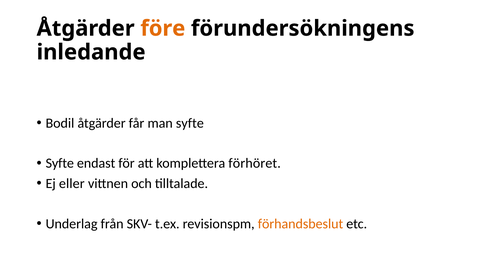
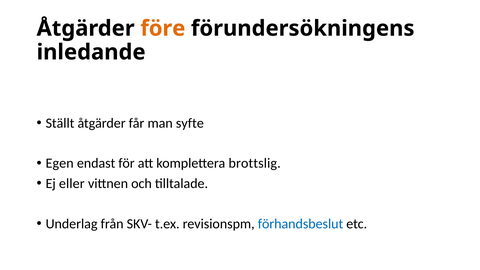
Bodil: Bodil -> Ställt
Syfte at (60, 163): Syfte -> Egen
förhöret: förhöret -> brottslig
förhandsbeslut colour: orange -> blue
